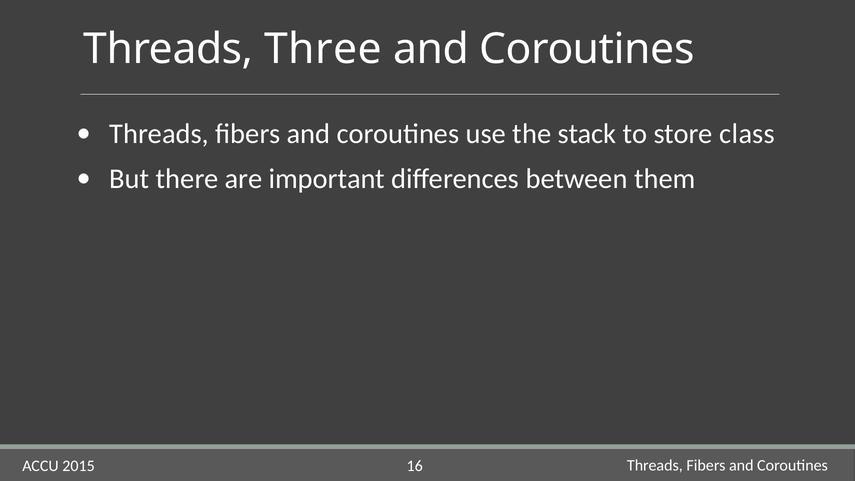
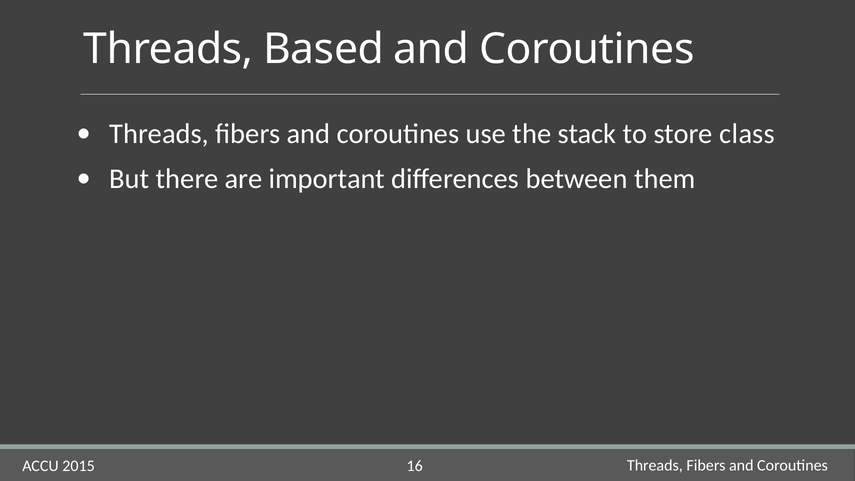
Three: Three -> Based
